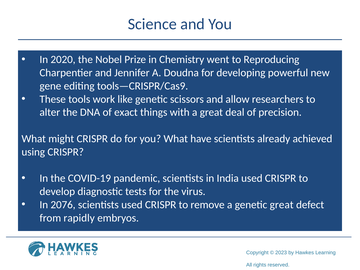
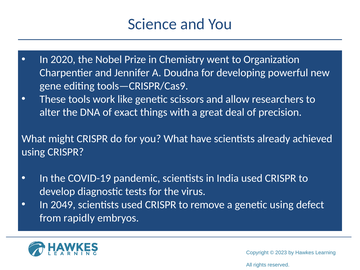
Reproducing: Reproducing -> Organization
2076: 2076 -> 2049
genetic great: great -> using
